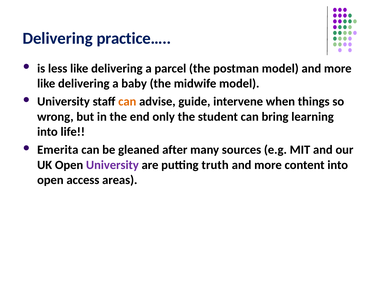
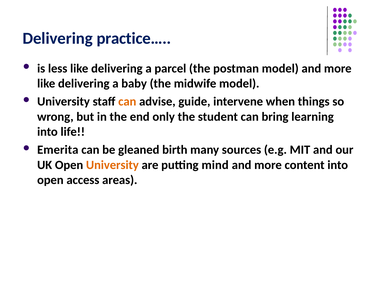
after: after -> birth
University at (112, 165) colour: purple -> orange
truth: truth -> mind
